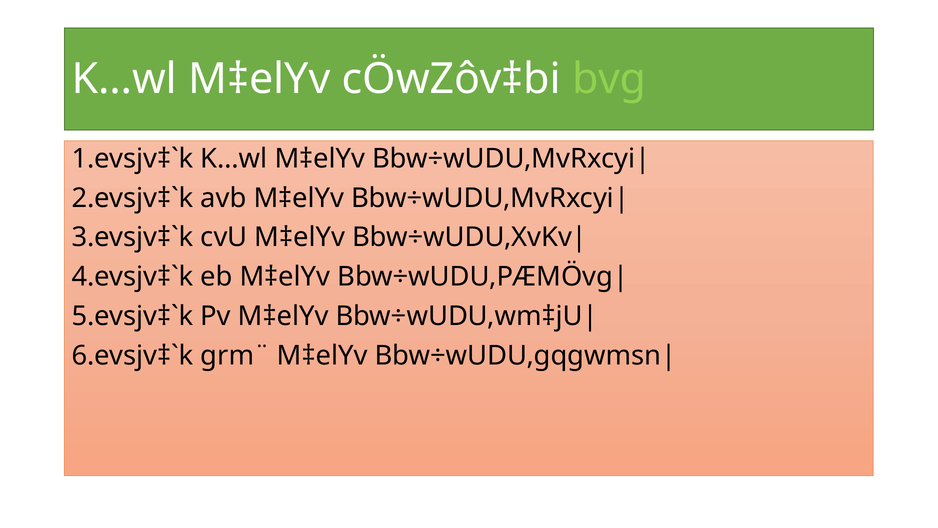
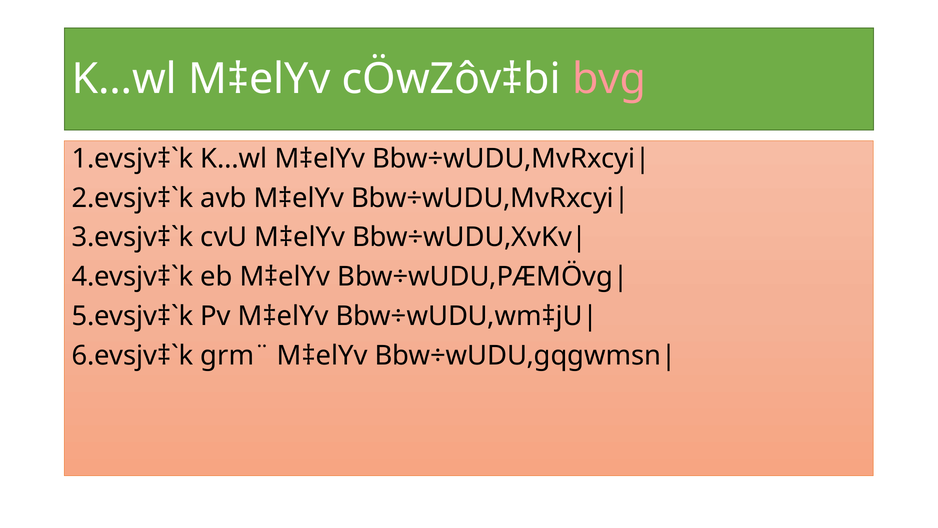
bvg colour: light green -> pink
